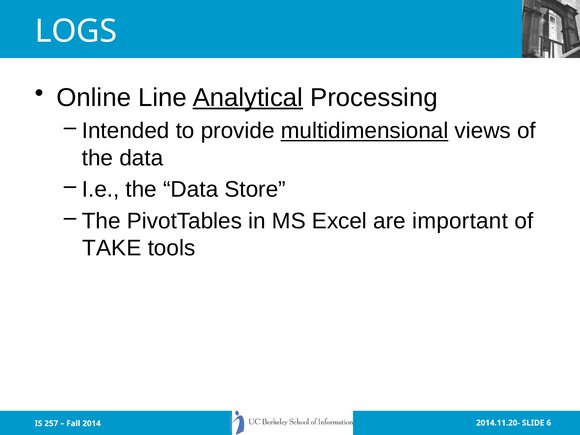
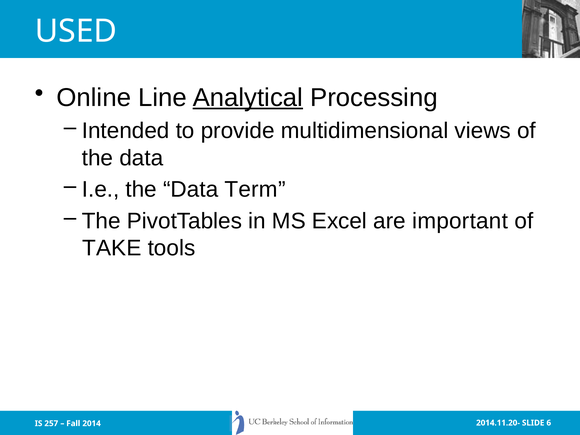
LOGS: LOGS -> USED
multidimensional underline: present -> none
Store: Store -> Term
